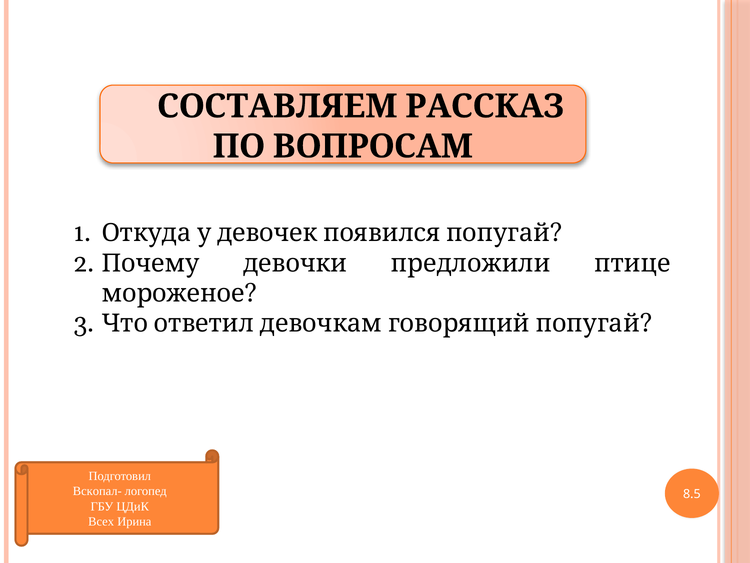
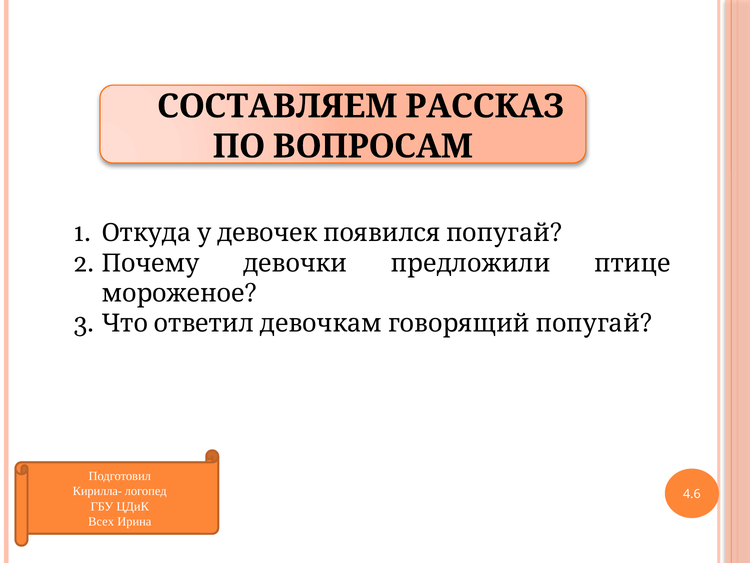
Вскопал-: Вскопал- -> Кирилла-
8.5: 8.5 -> 4.6
